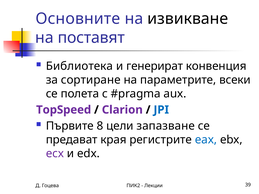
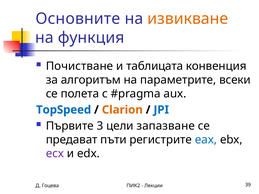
извикване colour: black -> orange
поставят: поставят -> функция
Библиотека: Библиотека -> Почистване
генерират: генерират -> таблицата
сортиране: сортиране -> алгоритъм
TopSpeed colour: purple -> blue
Clarion colour: purple -> orange
8: 8 -> 3
края: края -> пъти
